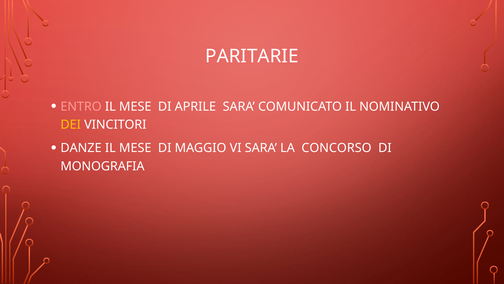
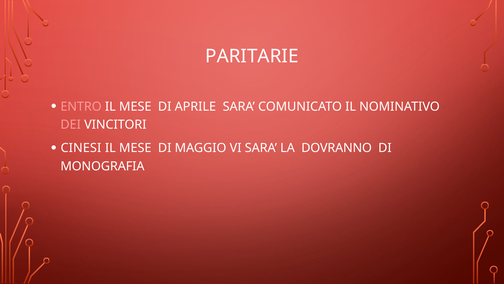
DEI colour: yellow -> pink
DANZE: DANZE -> CINESI
CONCORSO: CONCORSO -> DOVRANNO
